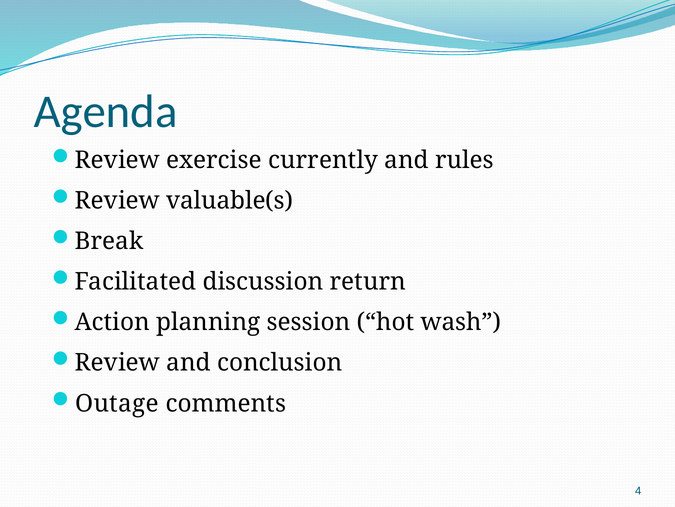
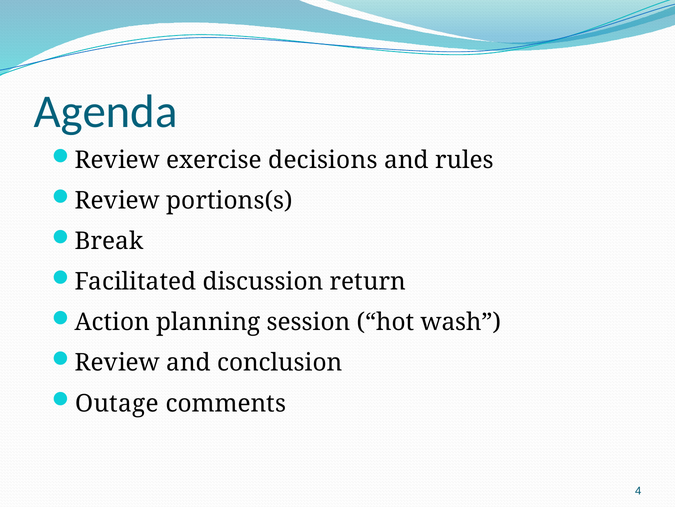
currently: currently -> decisions
valuable(s: valuable(s -> portions(s
